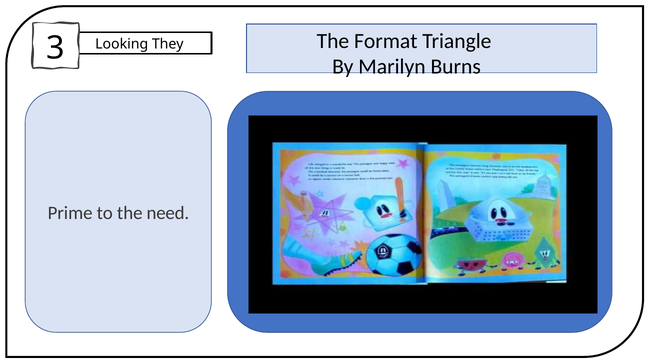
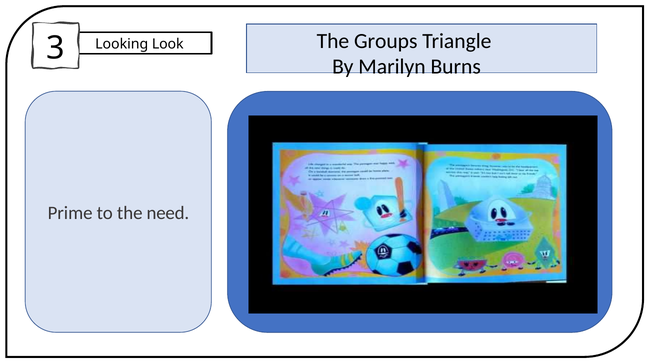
Format: Format -> Groups
They: They -> Look
